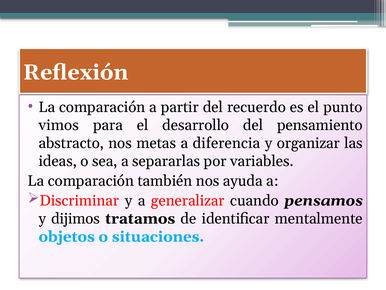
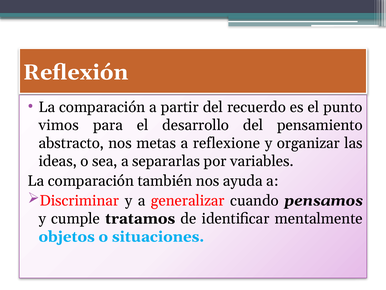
diferencia: diferencia -> reflexione
dijimos: dijimos -> cumple
